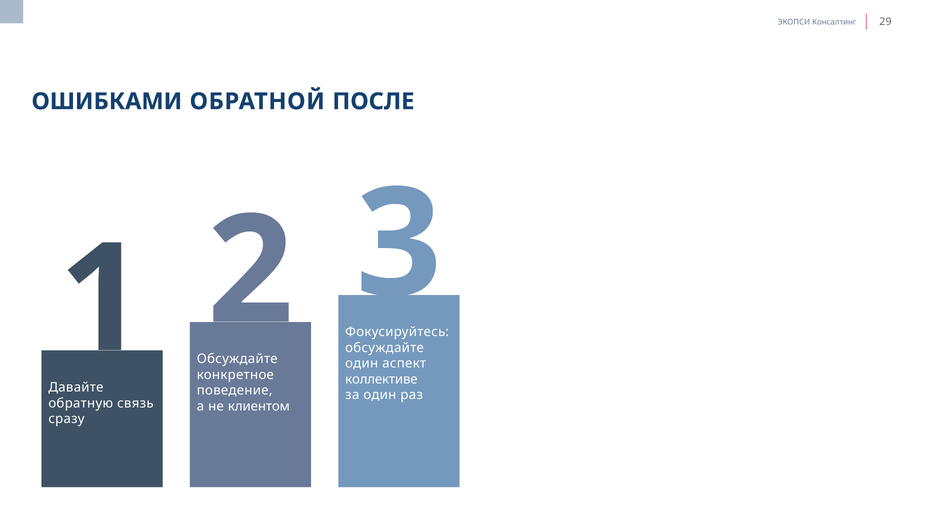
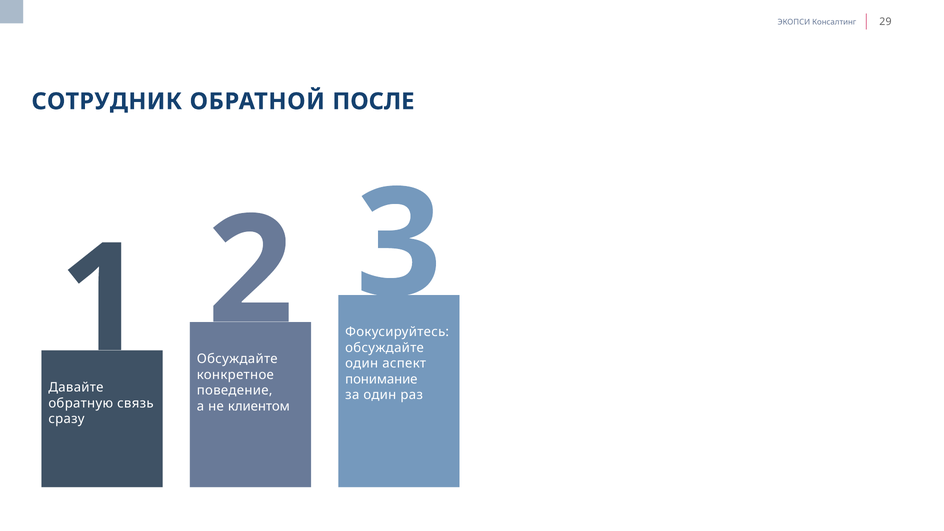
ОШИБКАМИ: ОШИБКАМИ -> СОТРУДНИК
коллективе: коллективе -> понимание
